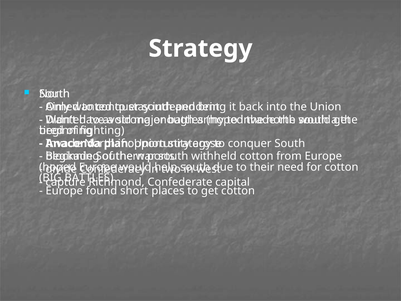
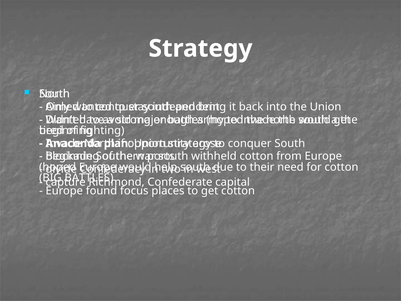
short: short -> focus
